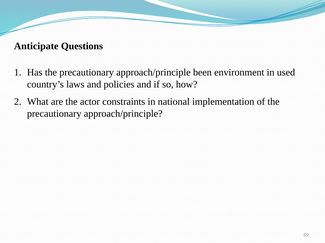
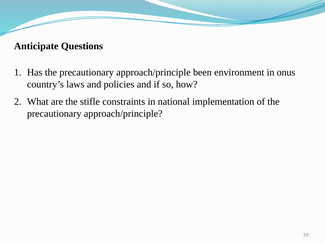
used: used -> onus
actor: actor -> stifle
